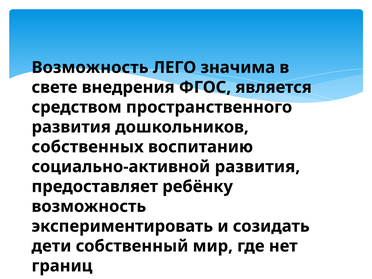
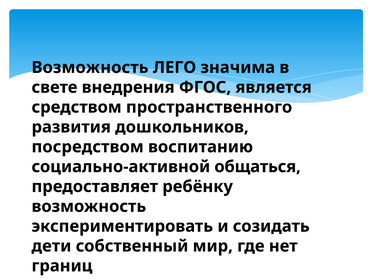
собственных: собственных -> посредством
социально-активной развития: развития -> общаться
